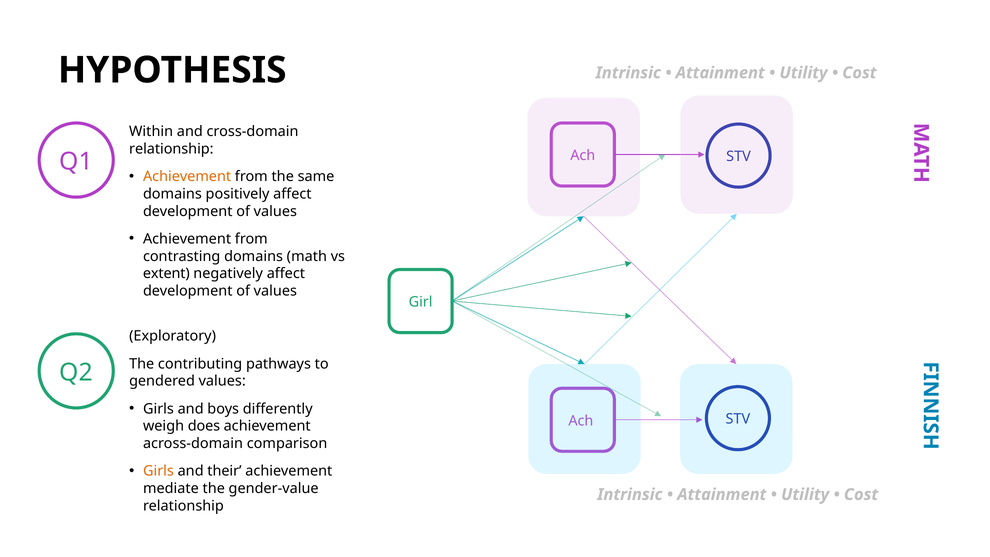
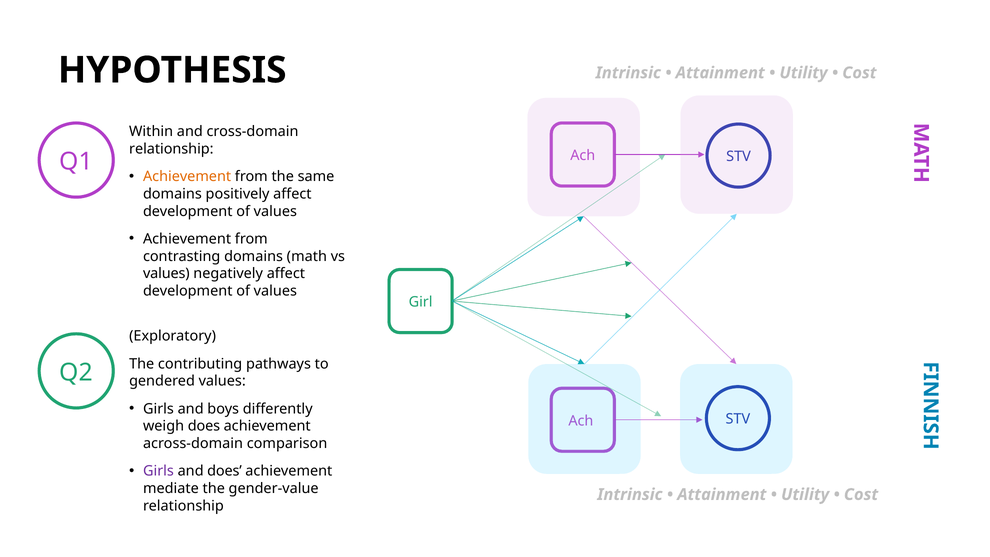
extent at (166, 274): extent -> values
Girls at (158, 471) colour: orange -> purple
and their: their -> does
